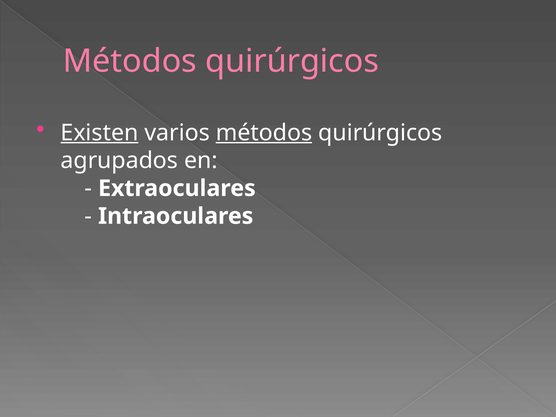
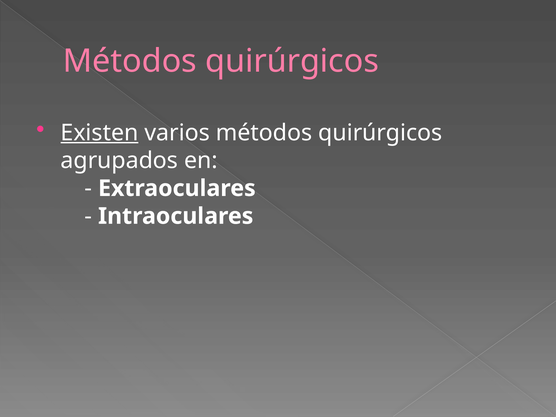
métodos at (264, 133) underline: present -> none
